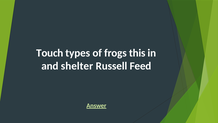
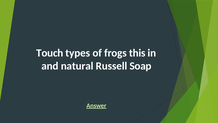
shelter: shelter -> natural
Feed: Feed -> Soap
